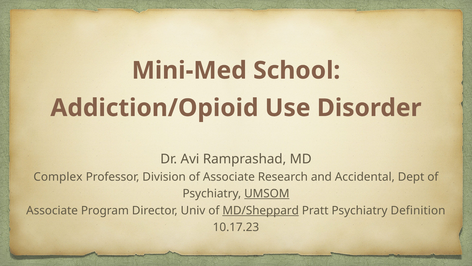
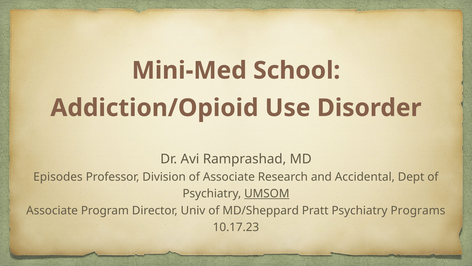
Complex: Complex -> Episodes
MD/Sheppard underline: present -> none
Definition: Definition -> Programs
